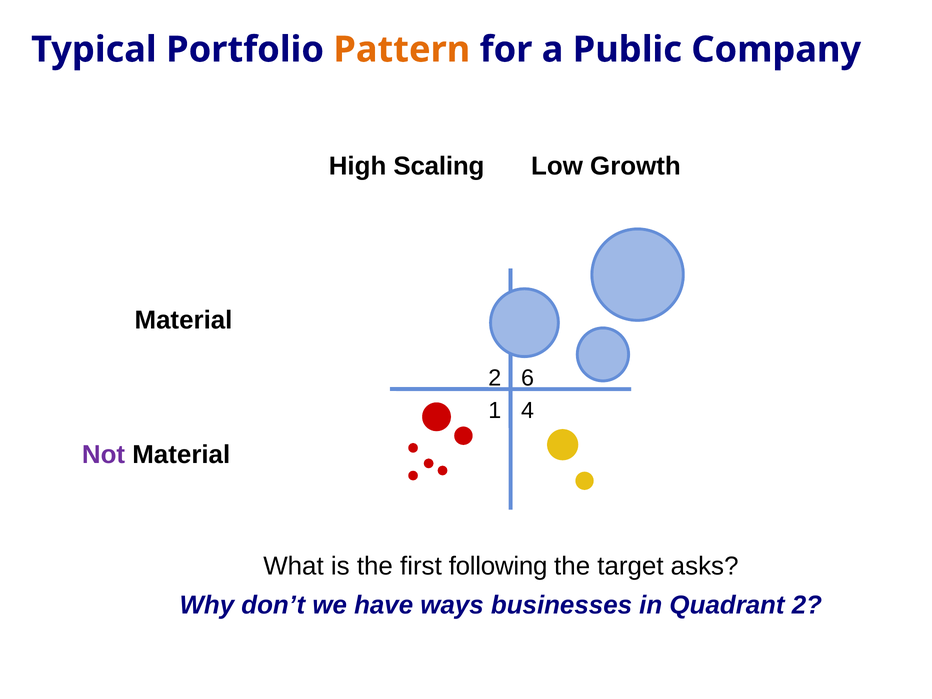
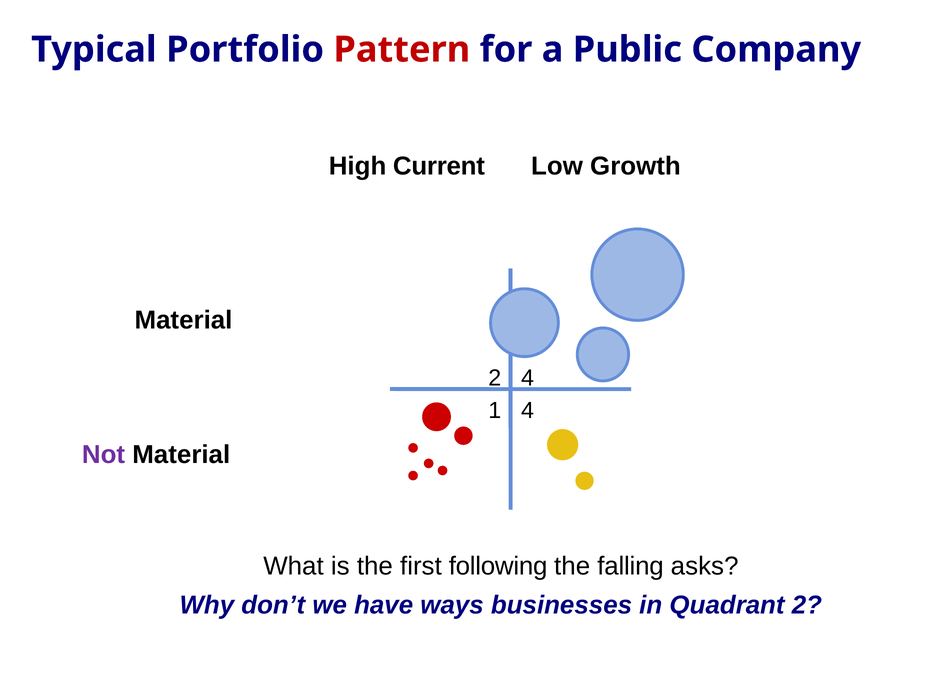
Pattern colour: orange -> red
Scaling: Scaling -> Current
2 6: 6 -> 4
target: target -> falling
